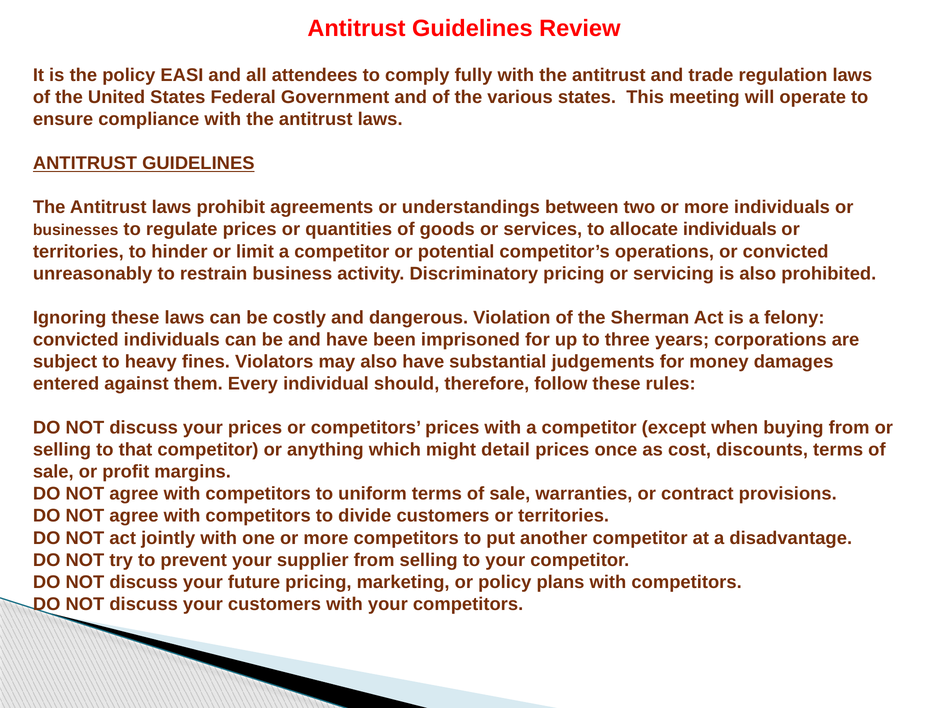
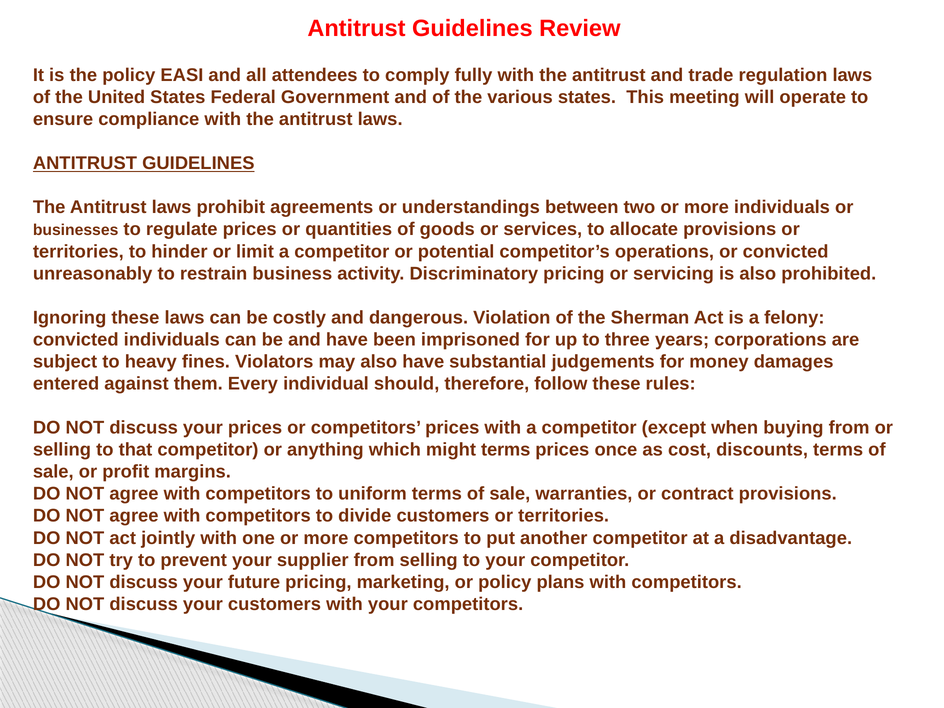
allocate individuals: individuals -> provisions
might detail: detail -> terms
